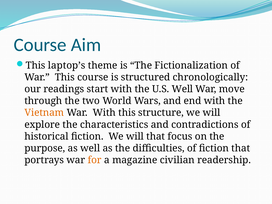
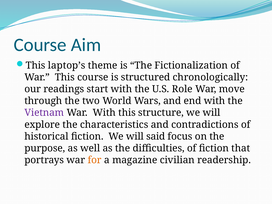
U.S Well: Well -> Role
Vietnam colour: orange -> purple
will that: that -> said
